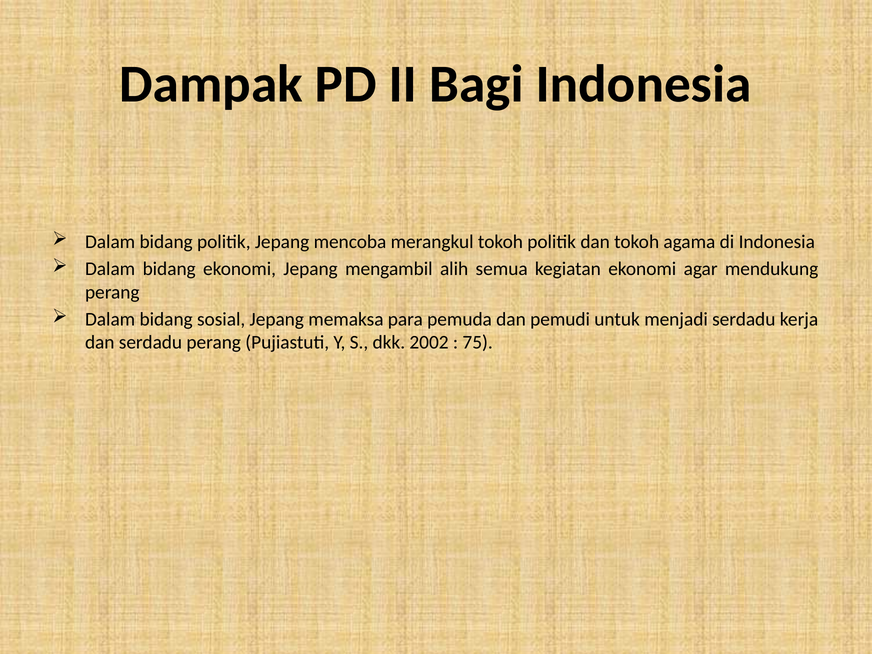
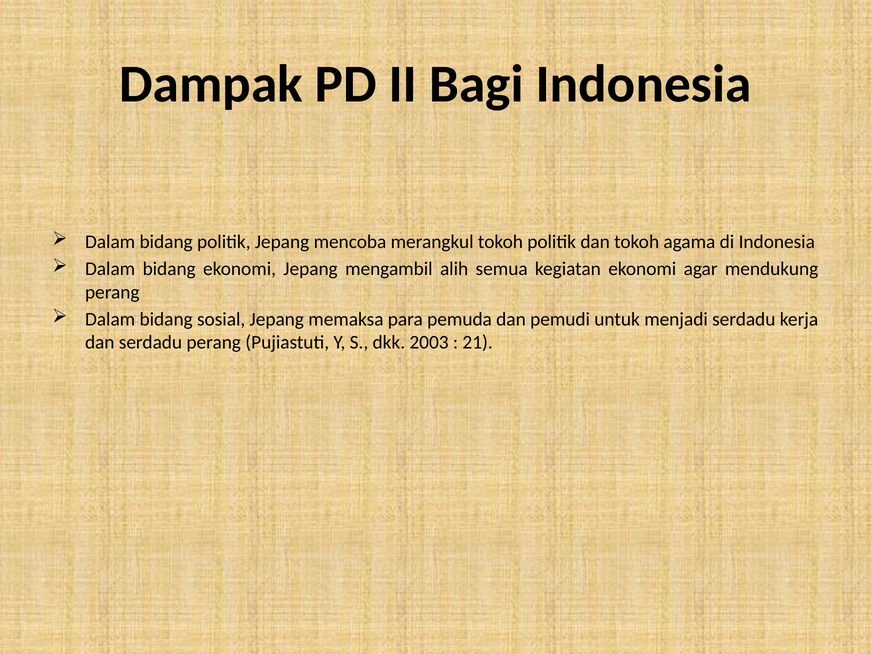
2002: 2002 -> 2003
75: 75 -> 21
